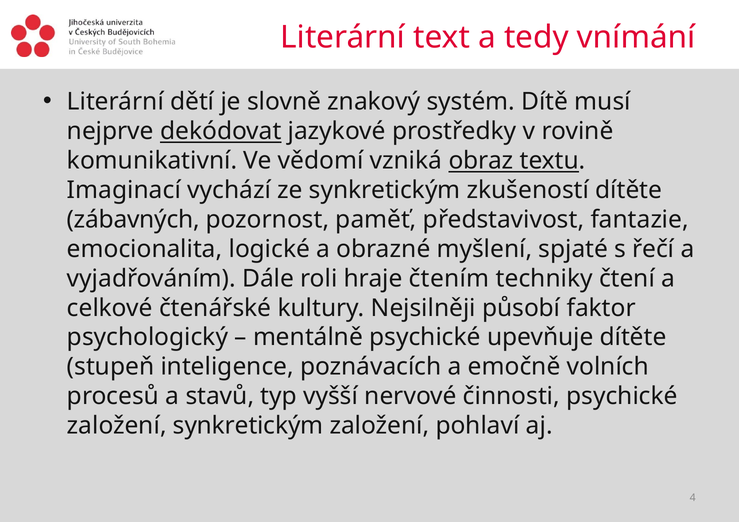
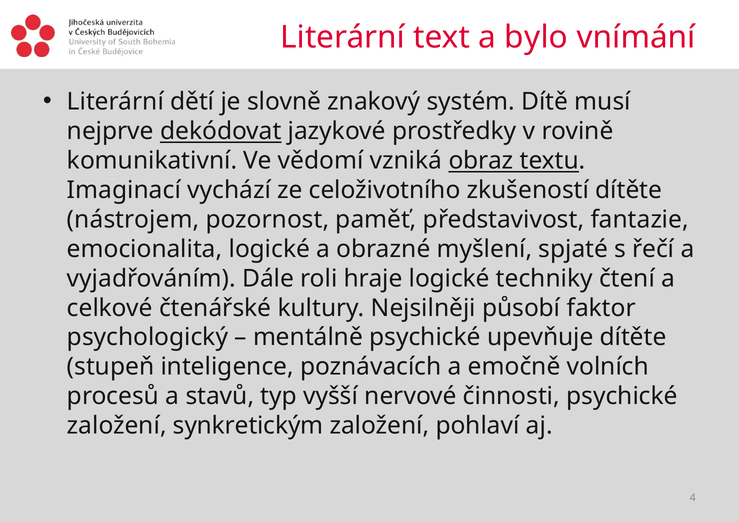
tedy: tedy -> bylo
ze synkretickým: synkretickým -> celoživotního
zábavných: zábavných -> nástrojem
hraje čtením: čtením -> logické
